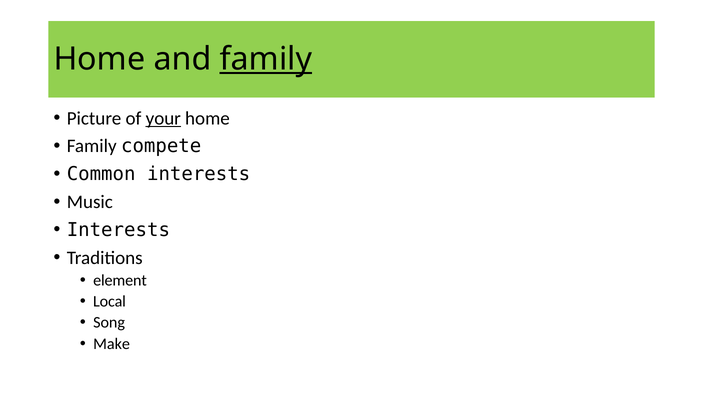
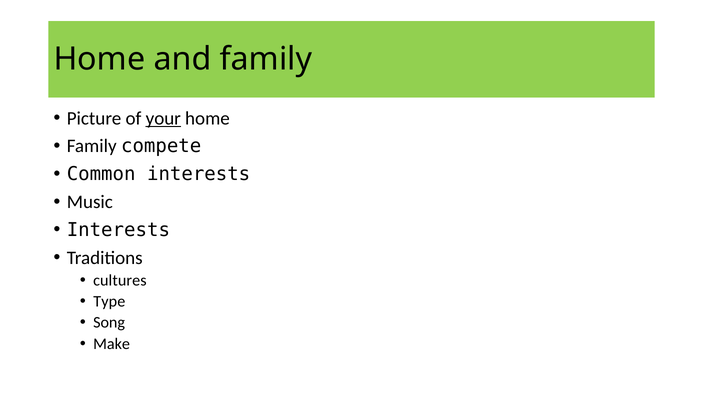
family at (266, 59) underline: present -> none
element: element -> cultures
Local: Local -> Type
